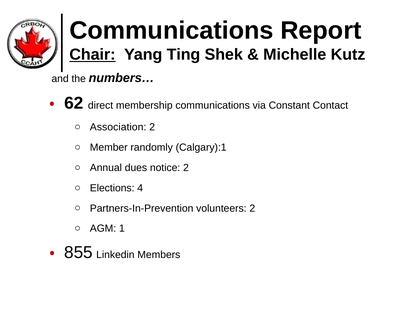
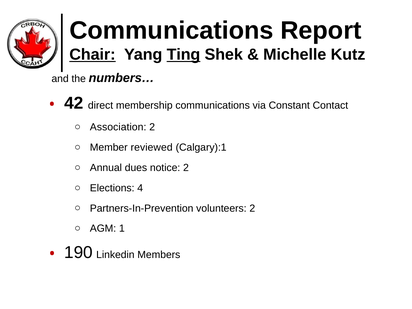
Ting underline: none -> present
62: 62 -> 42
randomly: randomly -> reviewed
855: 855 -> 190
